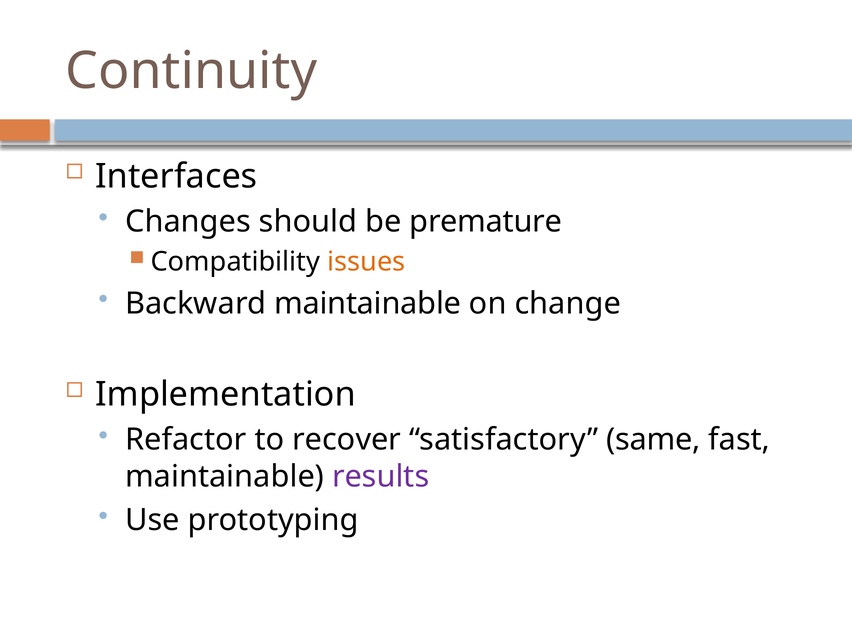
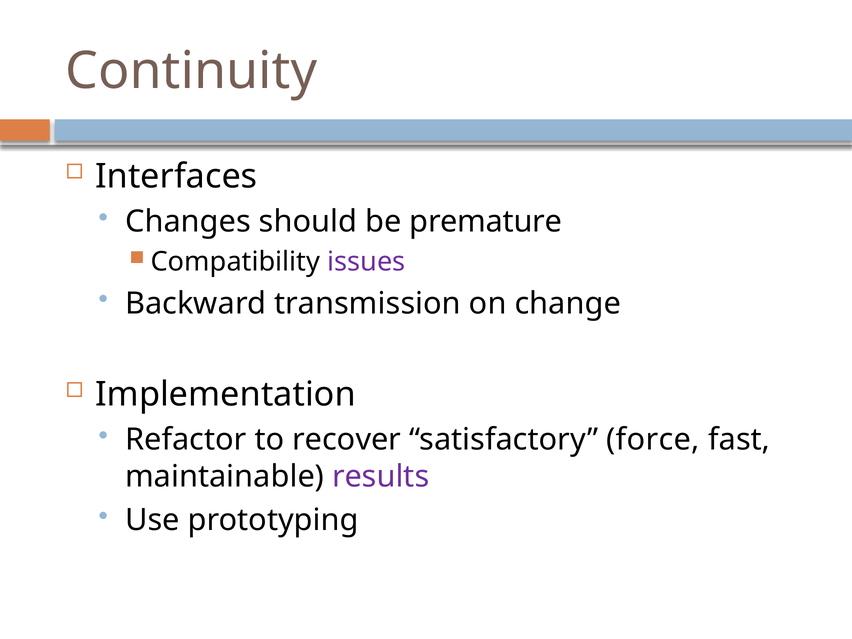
issues colour: orange -> purple
Backward maintainable: maintainable -> transmission
same: same -> force
